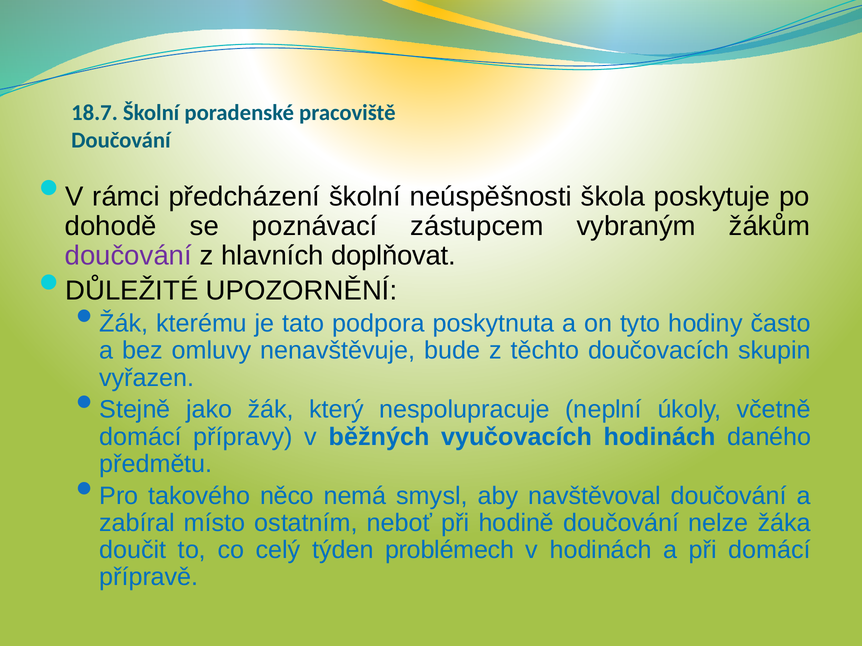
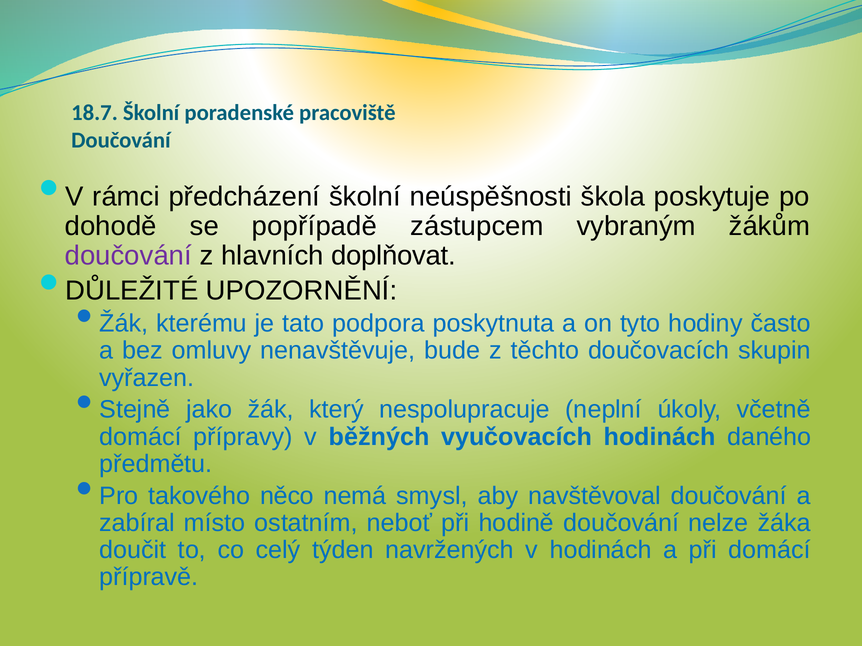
poznávací: poznávací -> popřípadě
problémech: problémech -> navržených
